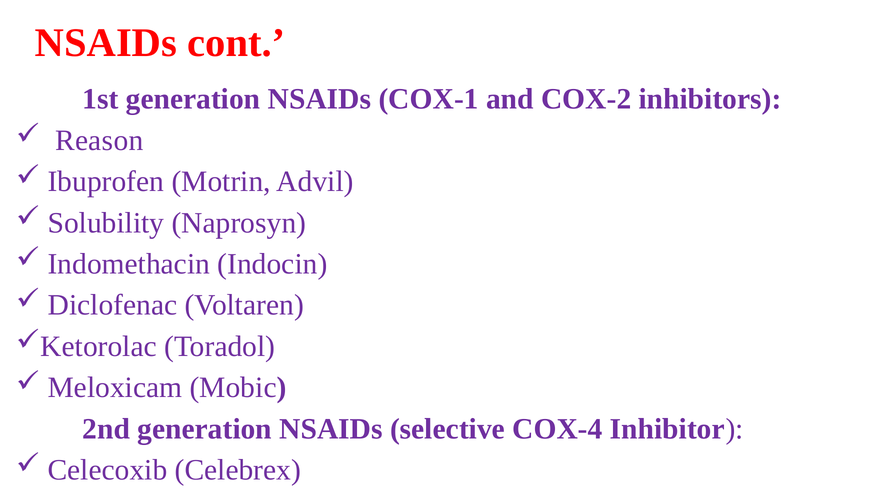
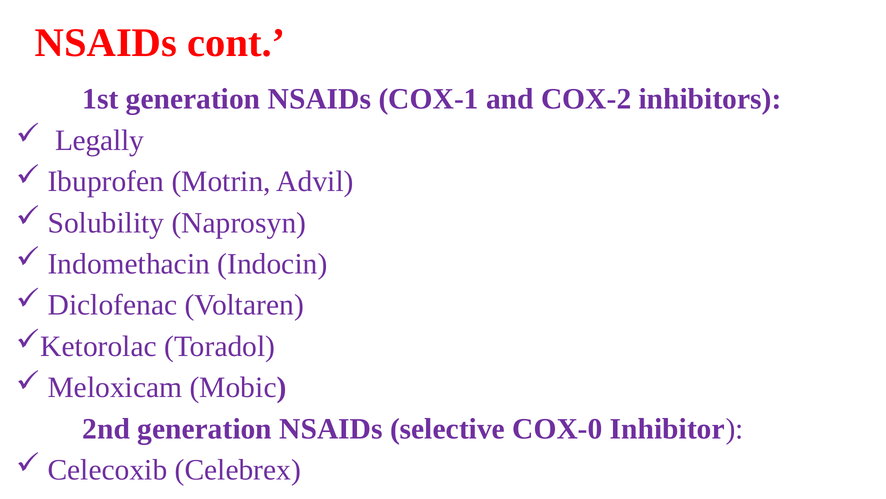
Reason: Reason -> Legally
COX-4: COX-4 -> COX-0
